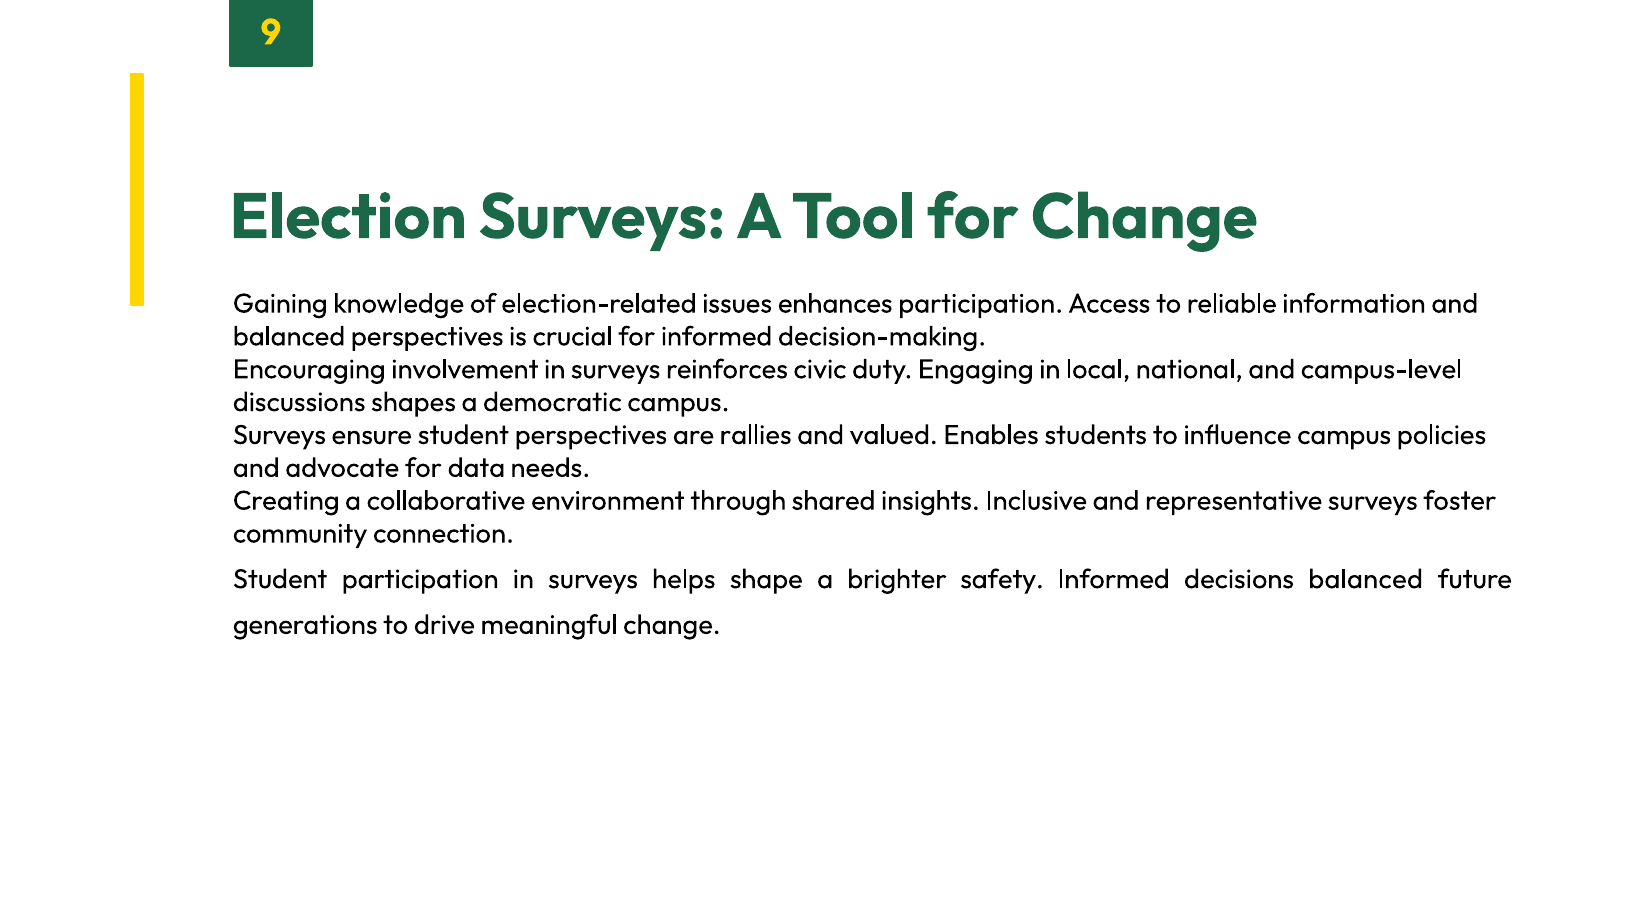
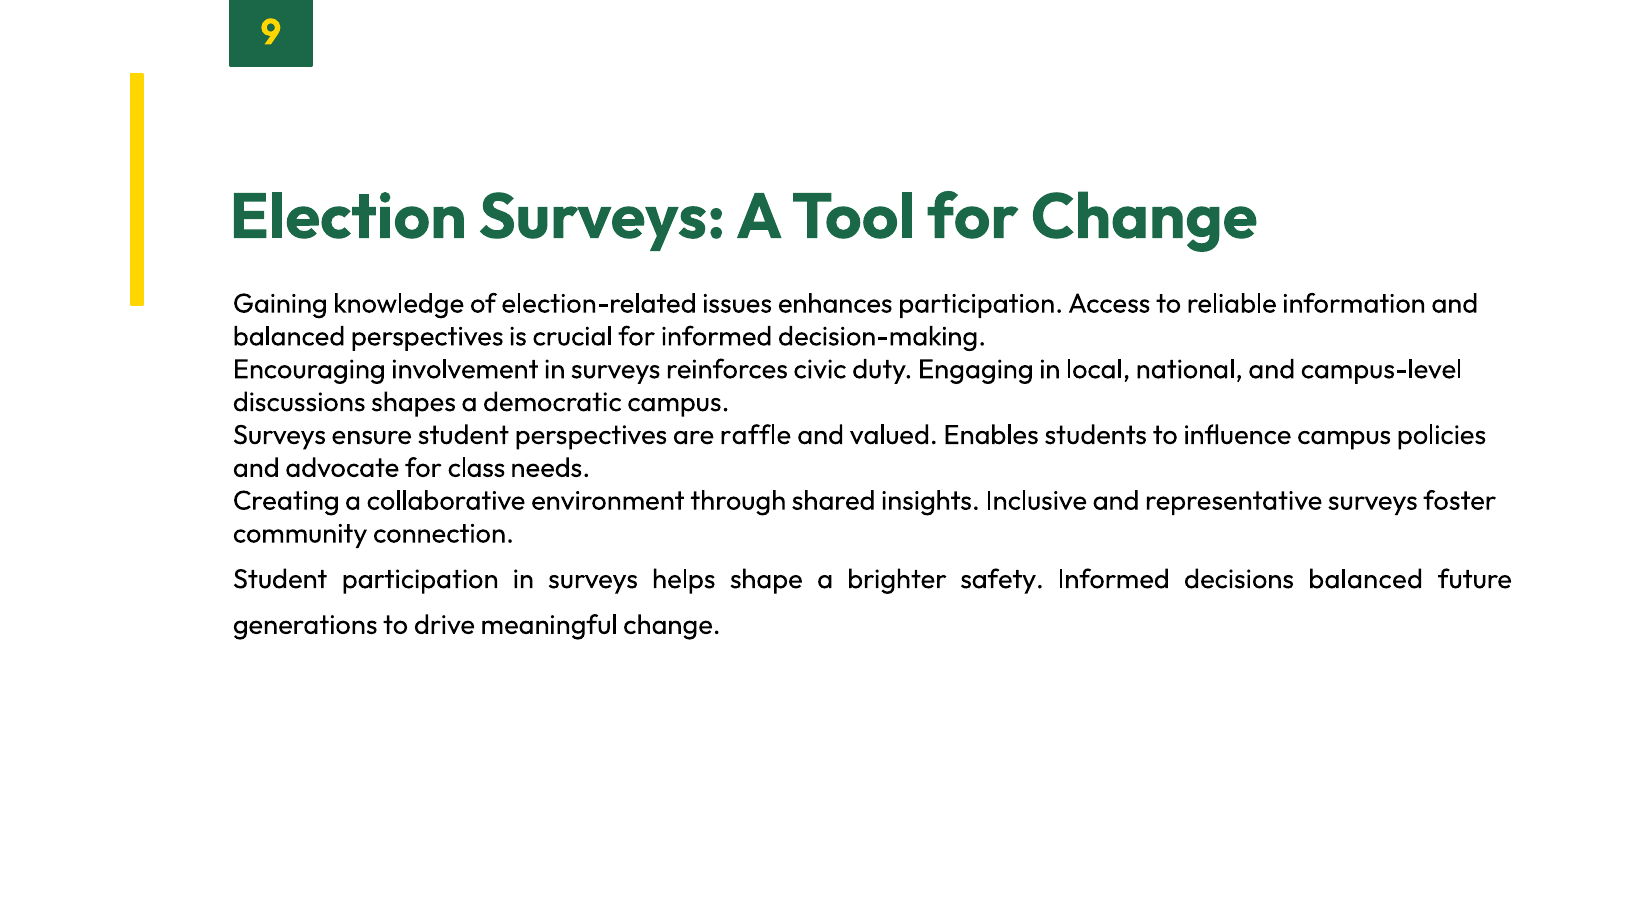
rallies: rallies -> raffle
data: data -> class
